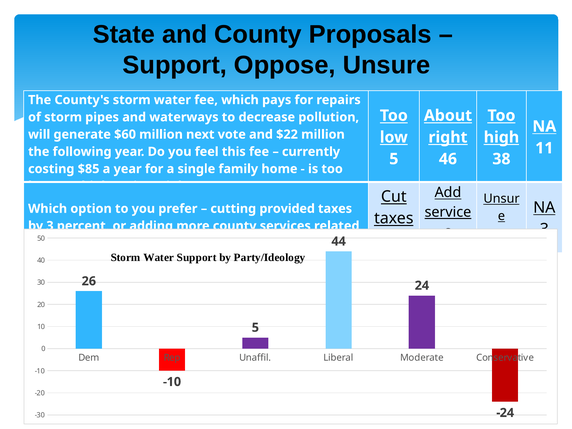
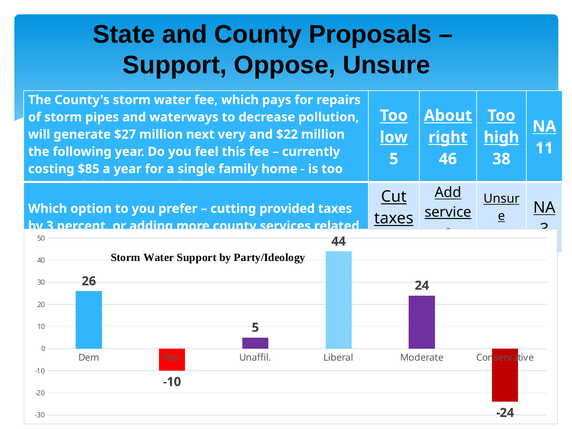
$60: $60 -> $27
vote: vote -> very
